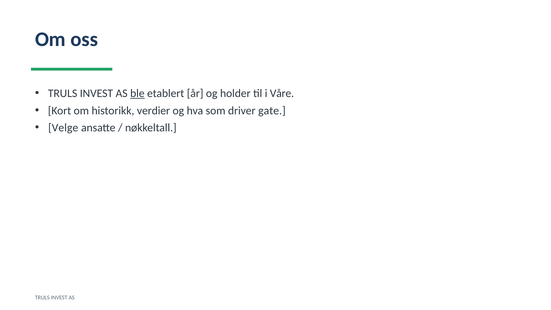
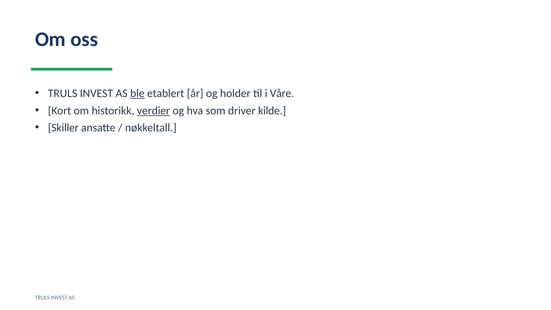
verdier underline: none -> present
gate: gate -> kilde
Velge: Velge -> Skiller
